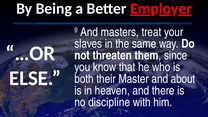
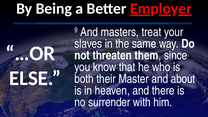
discipline: discipline -> surrender
